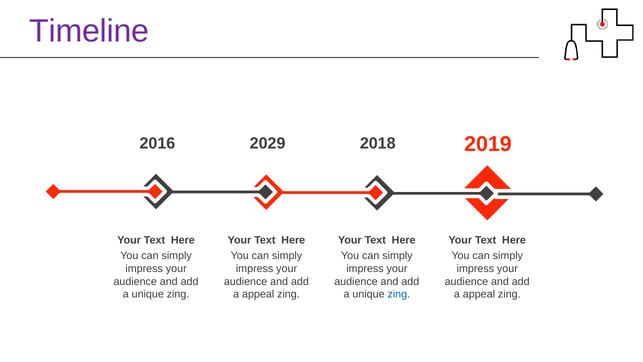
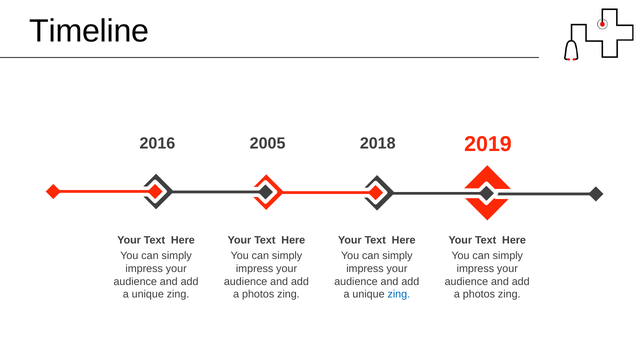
Timeline colour: purple -> black
2029: 2029 -> 2005
appeal at (258, 294): appeal -> photos
appeal at (479, 294): appeal -> photos
